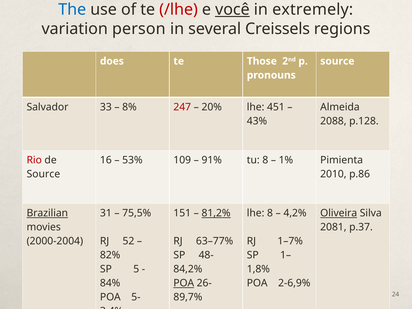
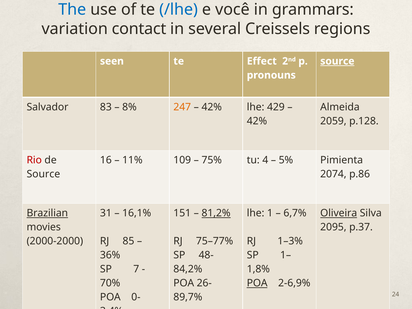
/lhe colour: red -> blue
você underline: present -> none
extremely: extremely -> grammars
person: person -> contact
does: does -> seen
Those: Those -> Effect
source at (337, 61) underline: none -> present
33: 33 -> 83
247 colour: red -> orange
20% at (212, 107): 20% -> 42%
451: 451 -> 429
43% at (257, 121): 43% -> 42%
2088: 2088 -> 2059
53%: 53% -> 11%
91%: 91% -> 75%
tu 8: 8 -> 4
1%: 1% -> 5%
2010: 2010 -> 2074
75,5%: 75,5% -> 16,1%
lhe 8: 8 -> 1
4,2%: 4,2% -> 6,7%
2081: 2081 -> 2095
2000-2004: 2000-2004 -> 2000-2000
52: 52 -> 85
63–77%: 63–77% -> 75–77%
1–7%: 1–7% -> 1–3%
82%: 82% -> 36%
5: 5 -> 7
84%: 84% -> 70%
POA at (184, 283) underline: present -> none
POA at (257, 283) underline: none -> present
5-: 5- -> 0-
